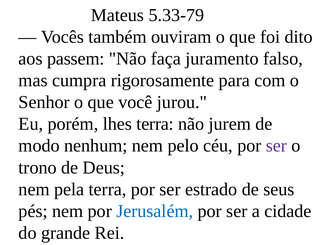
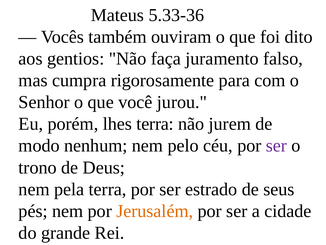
5.33-79: 5.33-79 -> 5.33-36
passem: passem -> gentios
Jerusalém colour: blue -> orange
